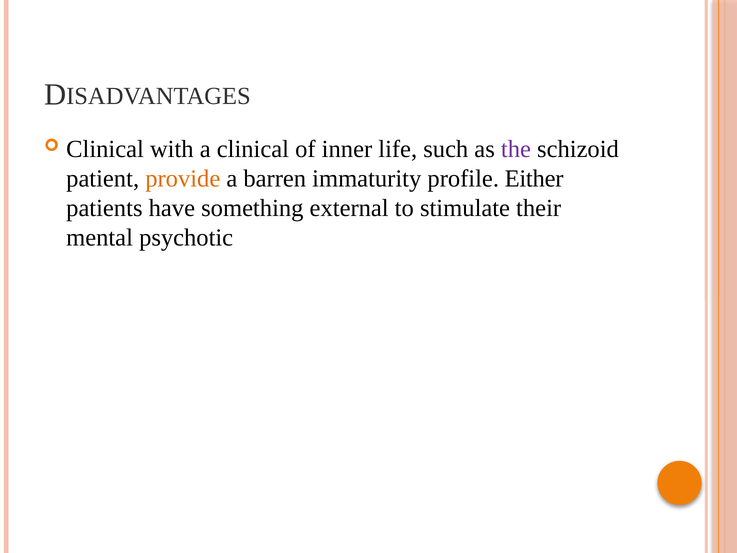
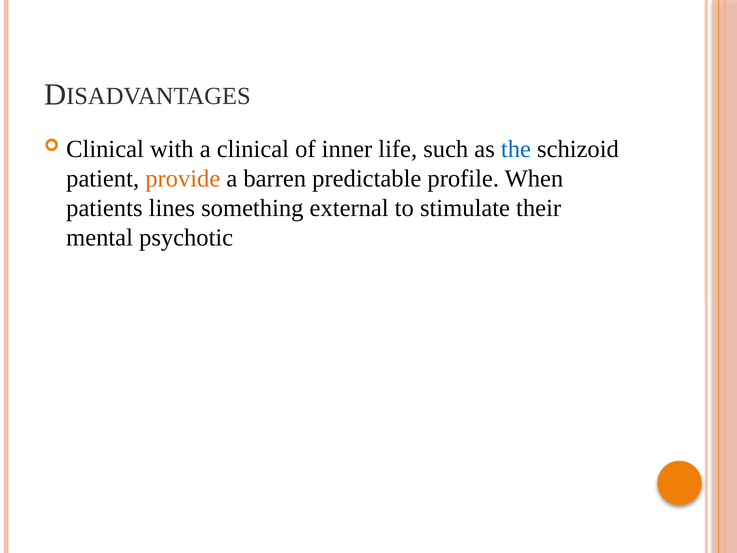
the colour: purple -> blue
immaturity: immaturity -> predictable
Either: Either -> When
have: have -> lines
